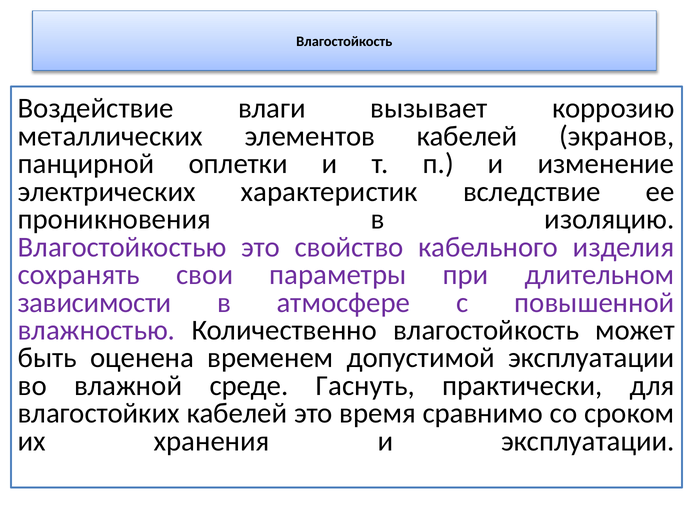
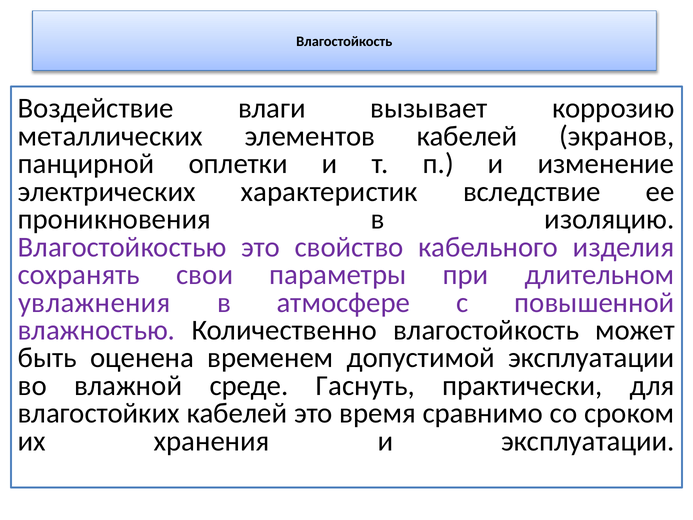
зависимости: зависимости -> увлажнения
